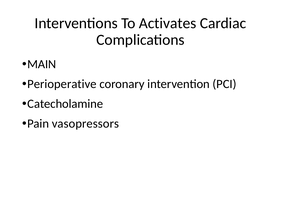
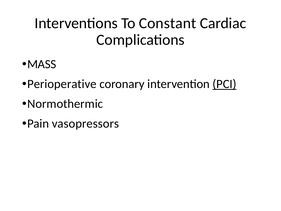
Activates: Activates -> Constant
MAIN: MAIN -> MASS
PCI underline: none -> present
Catecholamine: Catecholamine -> Normothermic
